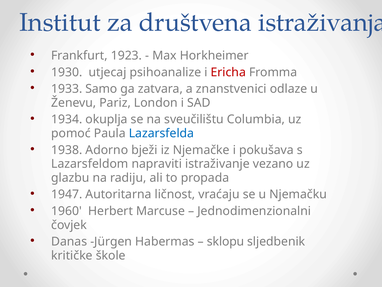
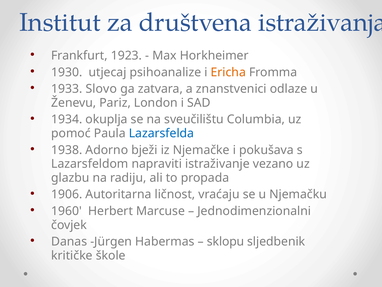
Ericha colour: red -> orange
Samo: Samo -> Slovo
1947: 1947 -> 1906
